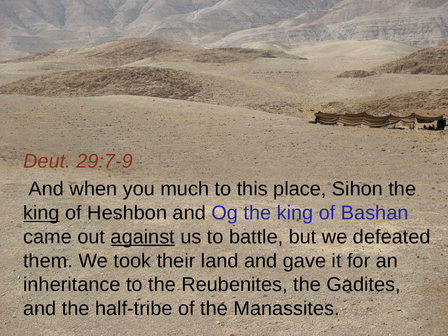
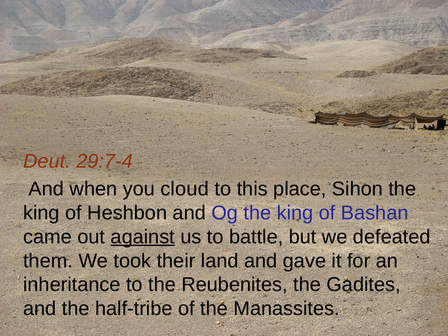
29:7-9: 29:7-9 -> 29:7-4
much: much -> cloud
king at (41, 213) underline: present -> none
